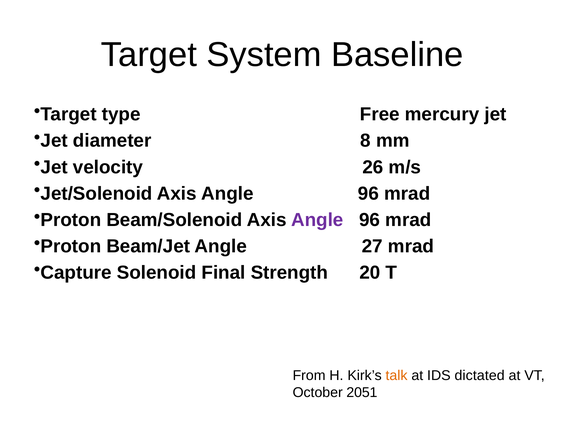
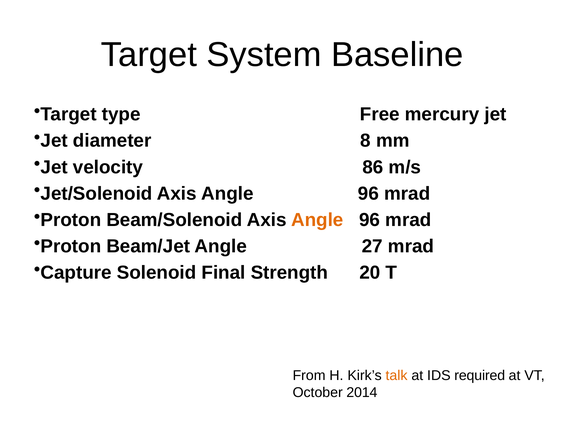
26: 26 -> 86
Angle at (317, 220) colour: purple -> orange
dictated: dictated -> required
2051: 2051 -> 2014
